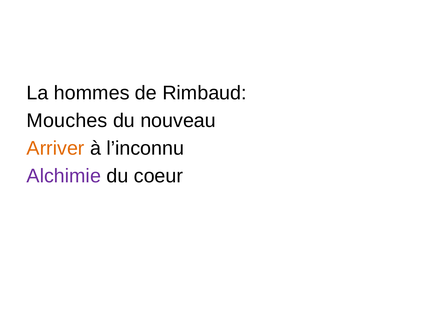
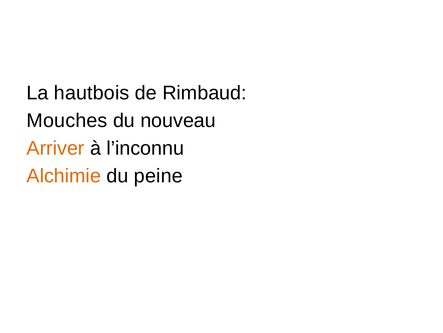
hommes: hommes -> hautbois
Alchimie colour: purple -> orange
coeur: coeur -> peine
